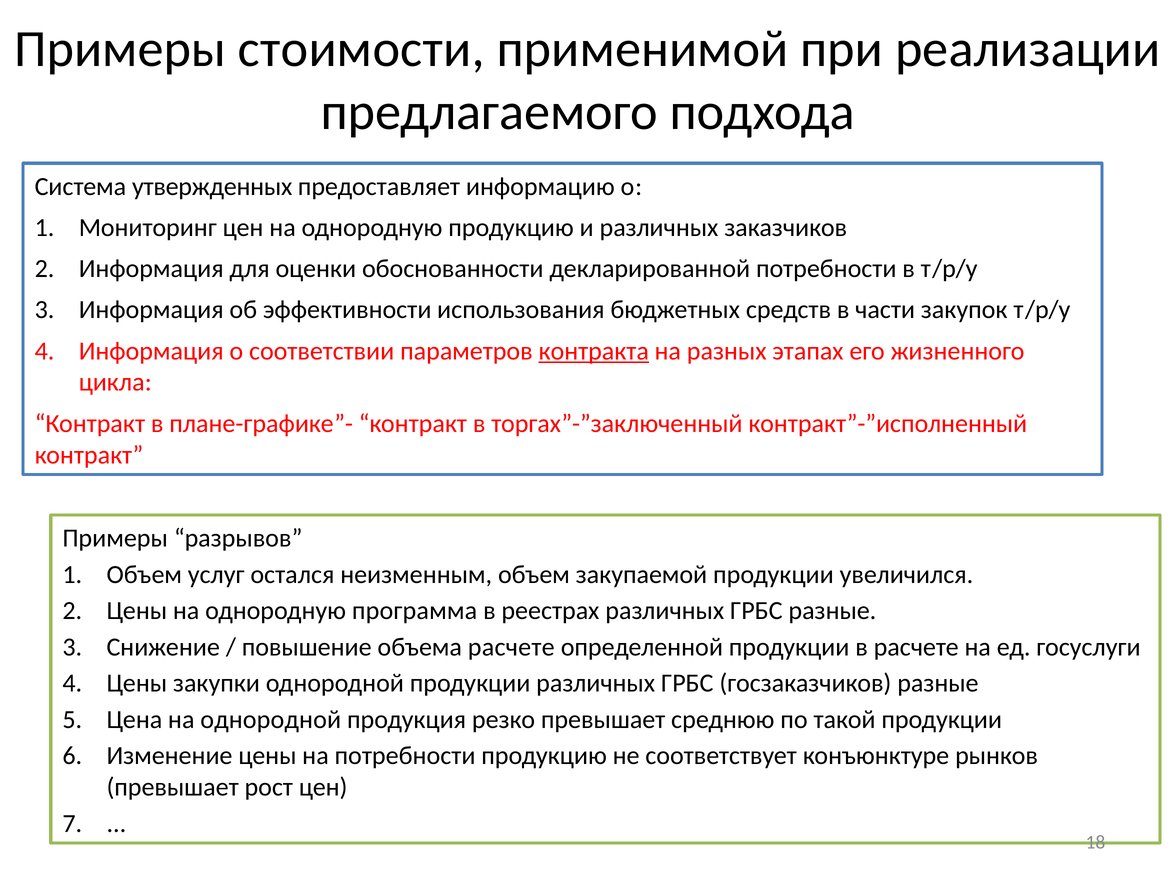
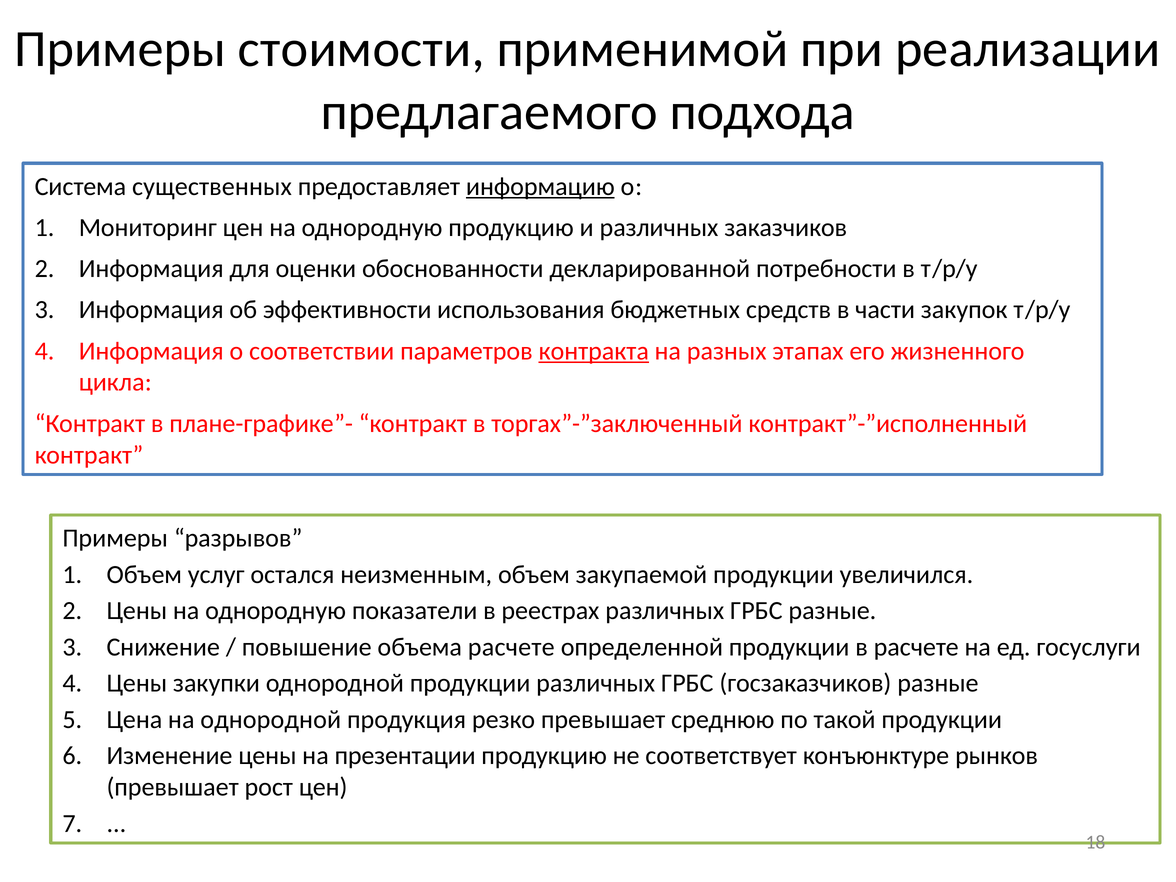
утвержденных: утвержденных -> существенных
информацию underline: none -> present
программа: программа -> показатели
на потребности: потребности -> презентации
